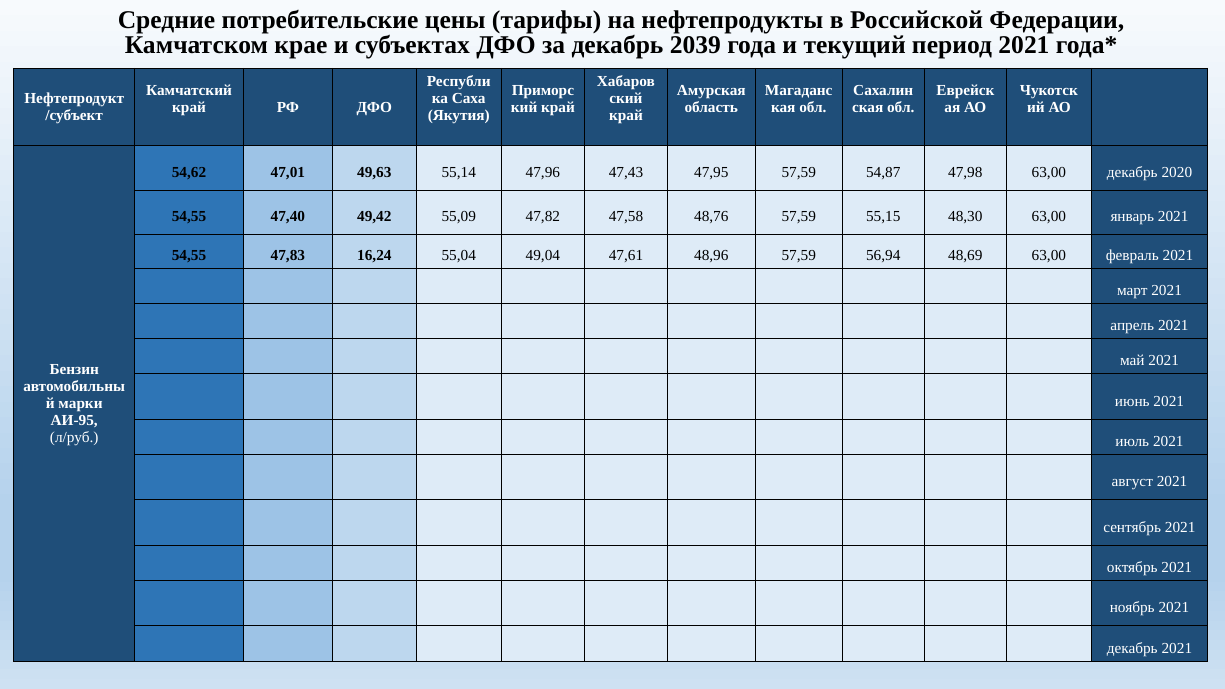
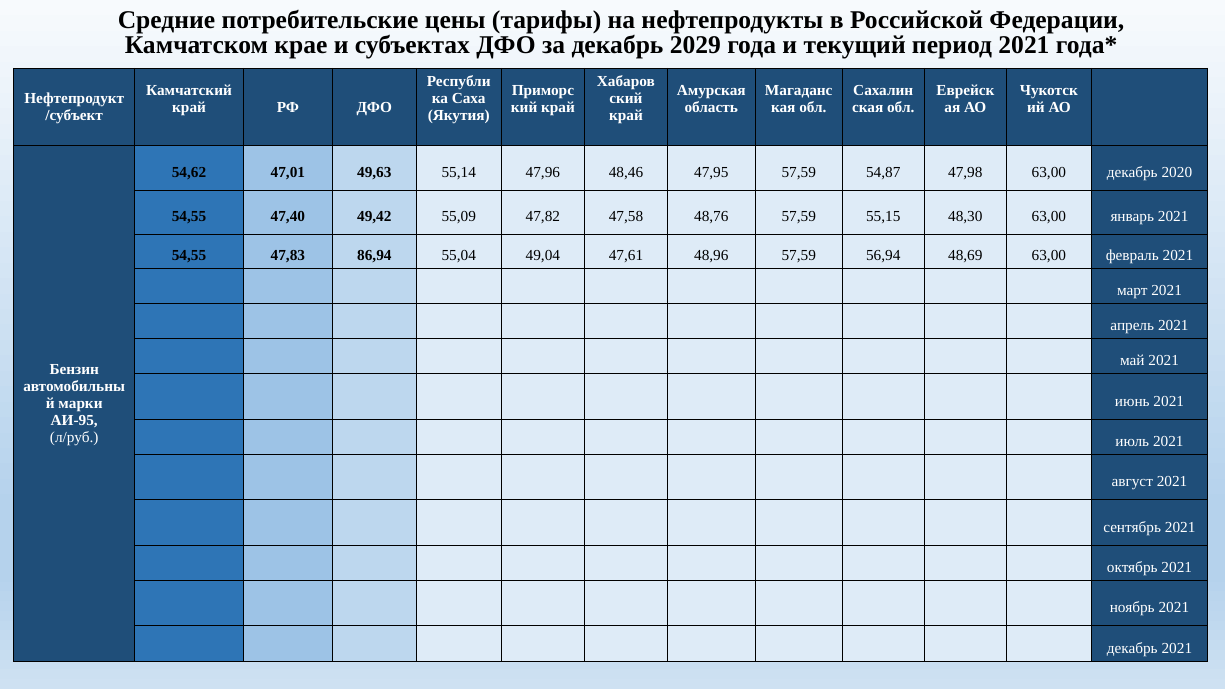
2039: 2039 -> 2029
47,43: 47,43 -> 48,46
16,24: 16,24 -> 86,94
